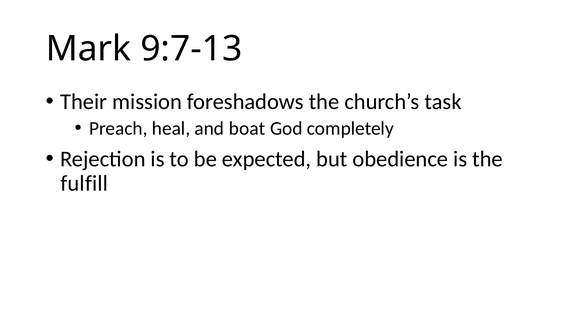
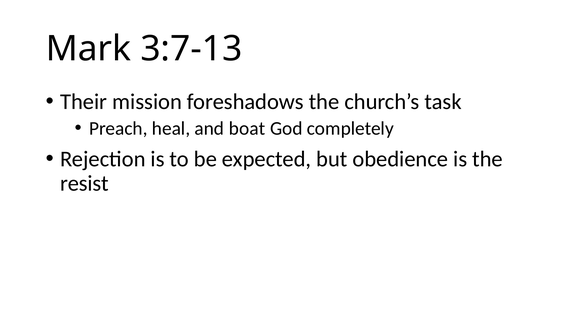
9:7-13: 9:7-13 -> 3:7-13
fulfill: fulfill -> resist
